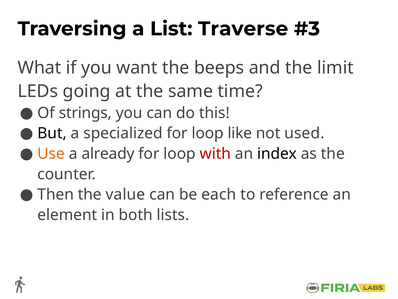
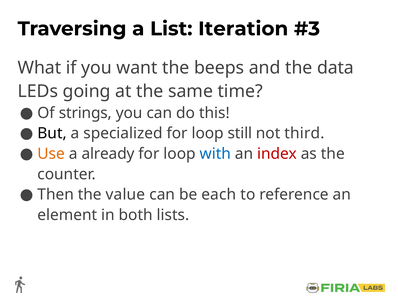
Traverse: Traverse -> Iteration
limit: limit -> data
like: like -> still
used: used -> third
with colour: red -> blue
index colour: black -> red
